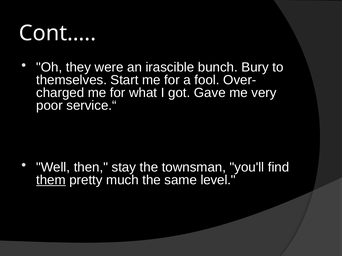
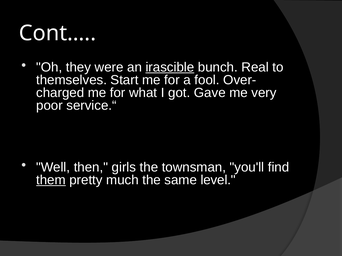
irascible underline: none -> present
Bury: Bury -> Real
stay: stay -> girls
